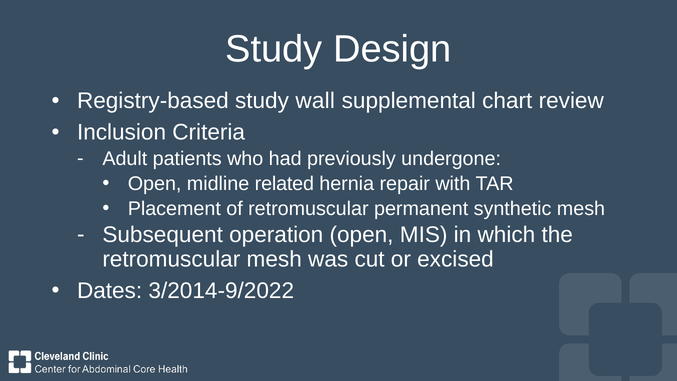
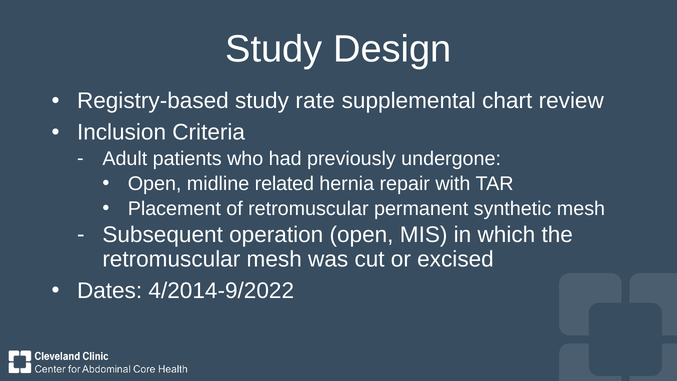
wall: wall -> rate
3/2014-9/2022: 3/2014-9/2022 -> 4/2014-9/2022
